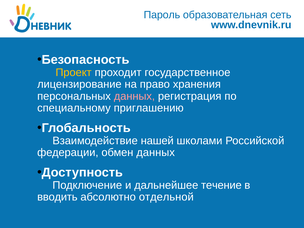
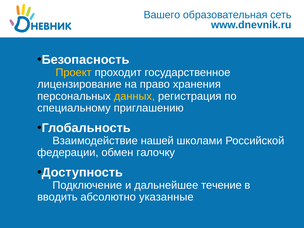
Пароль: Пароль -> Вашего
данных at (134, 96) colour: pink -> yellow
обмен данных: данных -> галочку
отдельной: отдельной -> указанные
